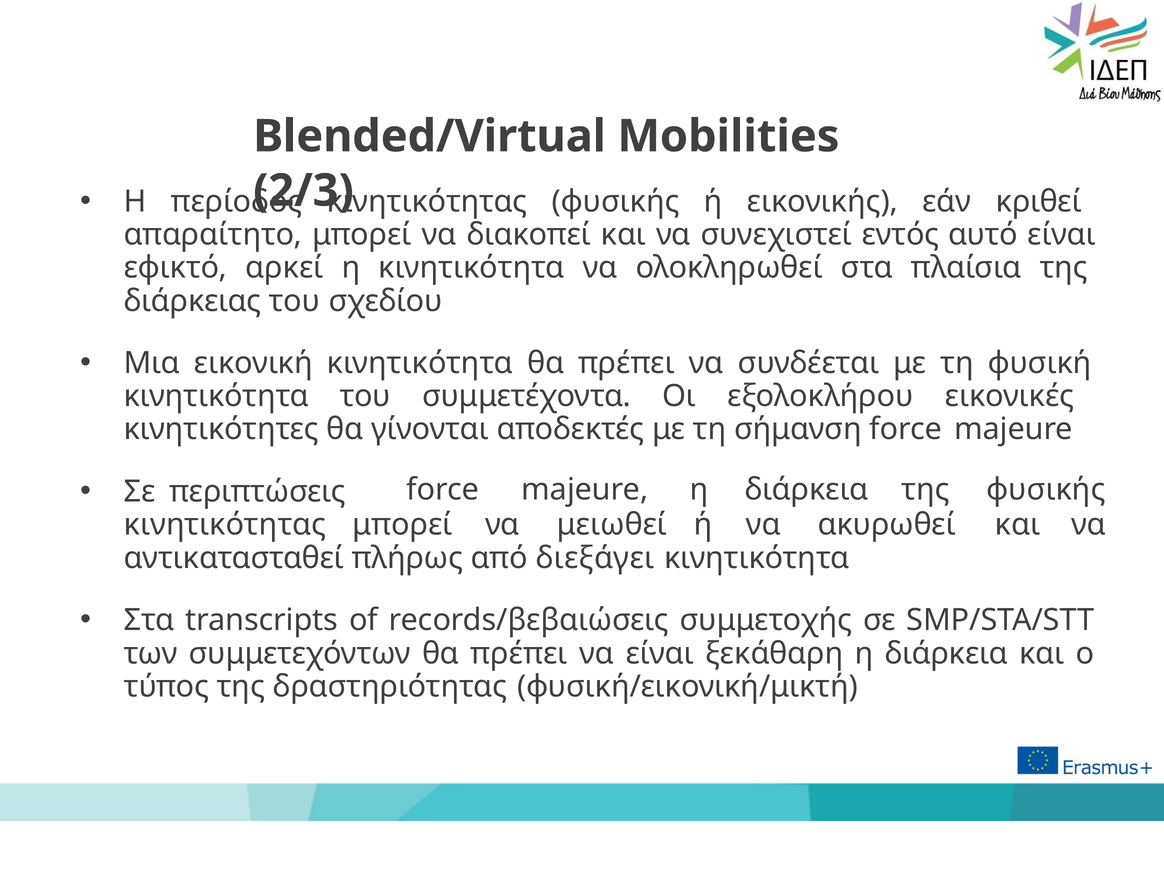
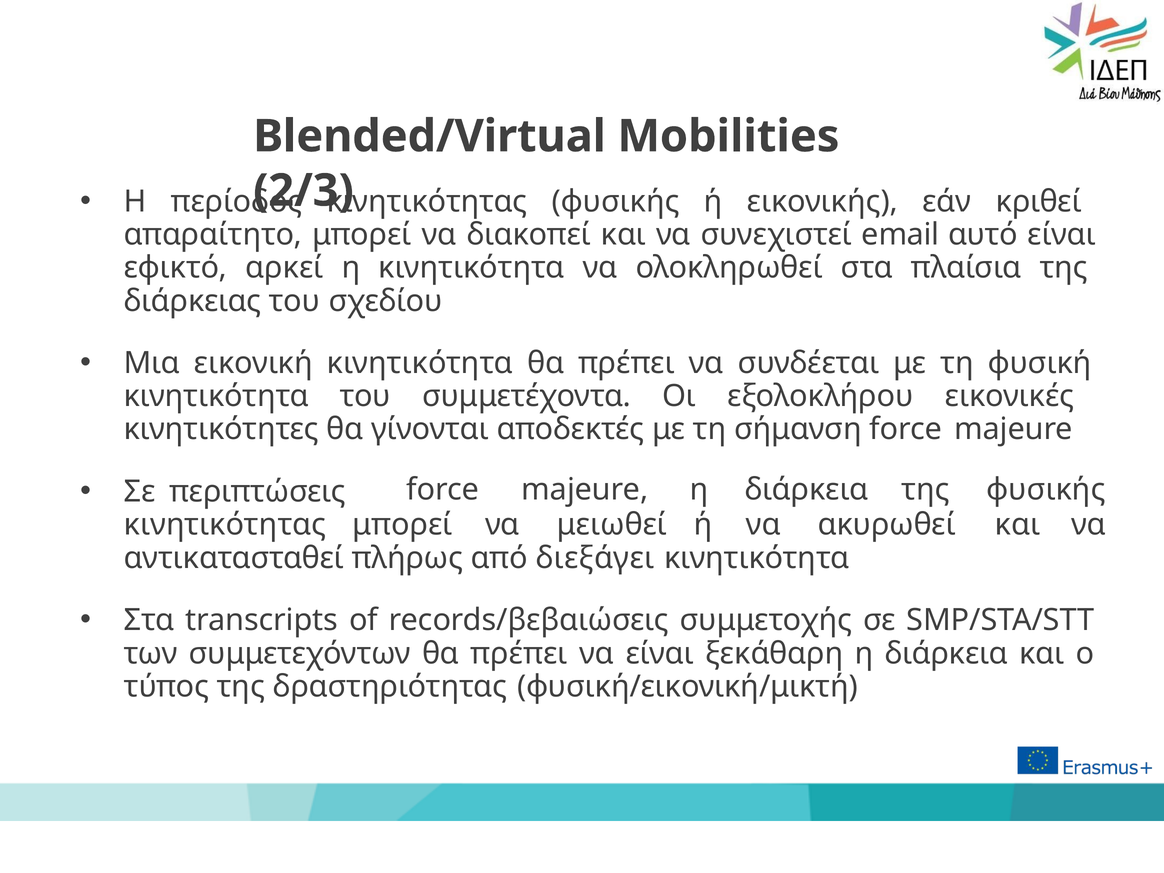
εντός: εντός -> email
